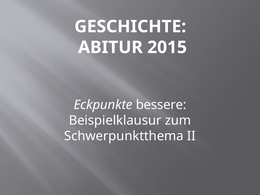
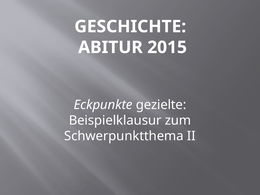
bessere: bessere -> gezielte
